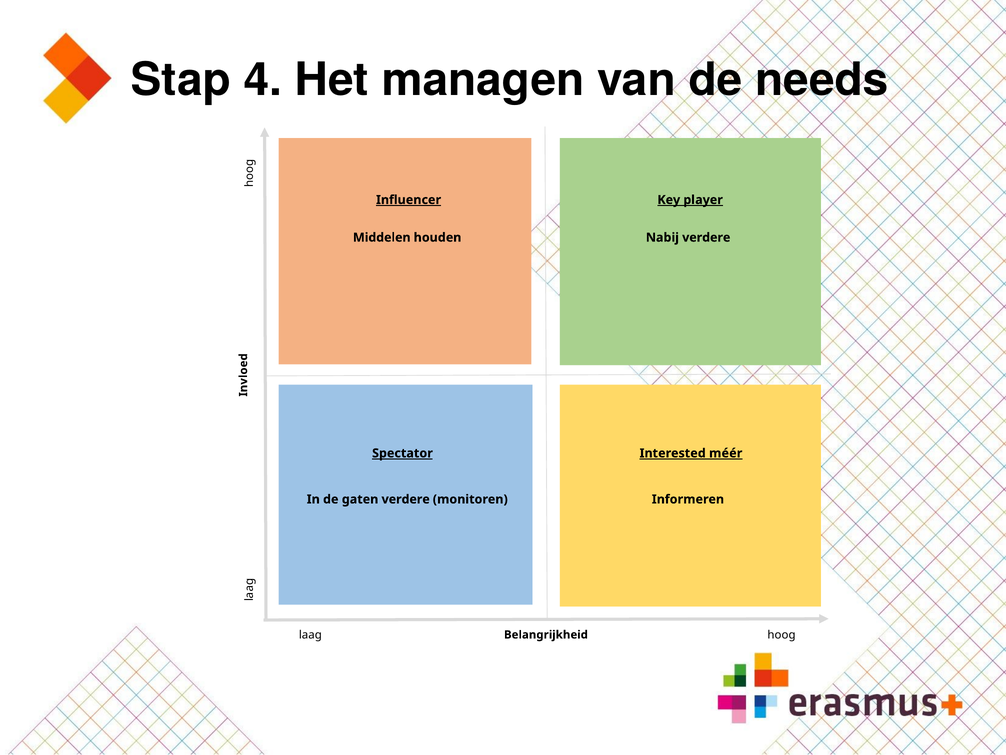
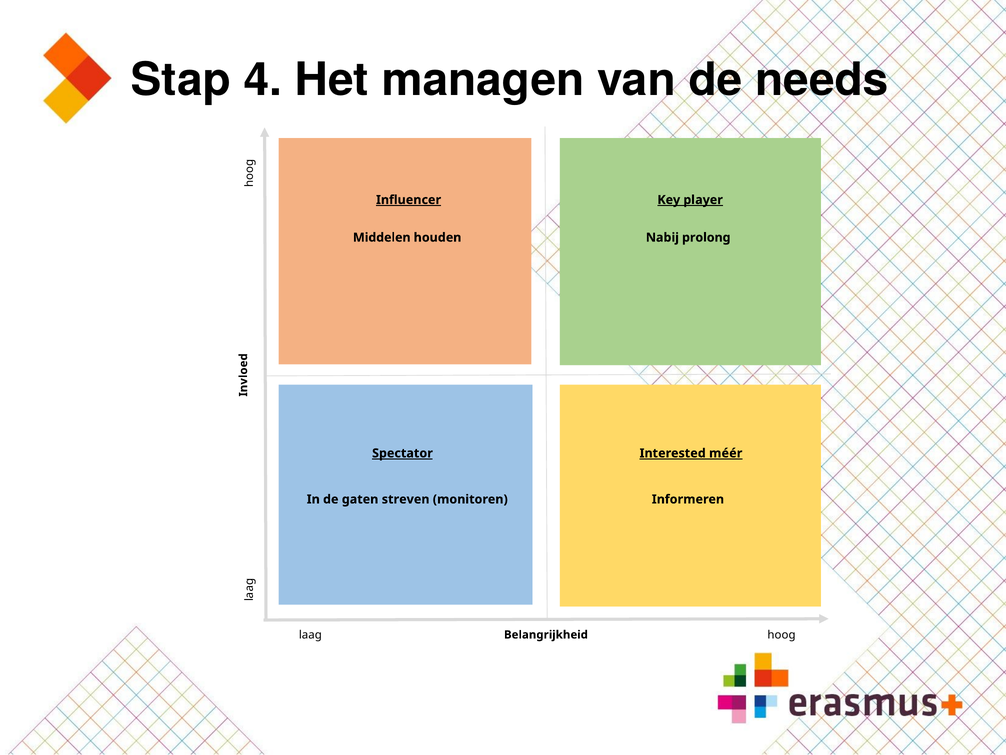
Nabij verdere: verdere -> prolong
gaten verdere: verdere -> streven
